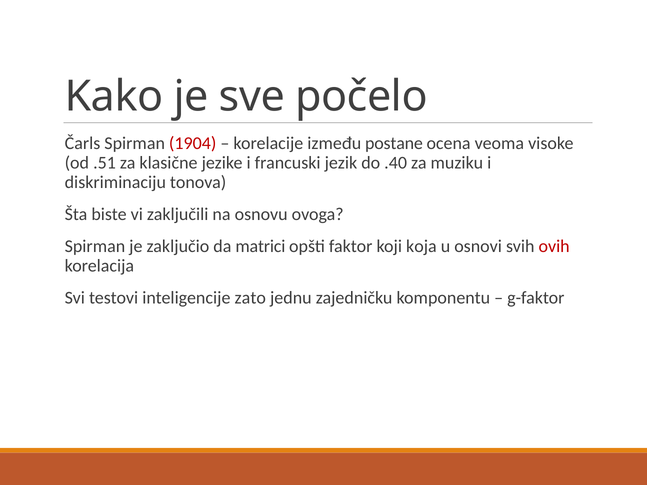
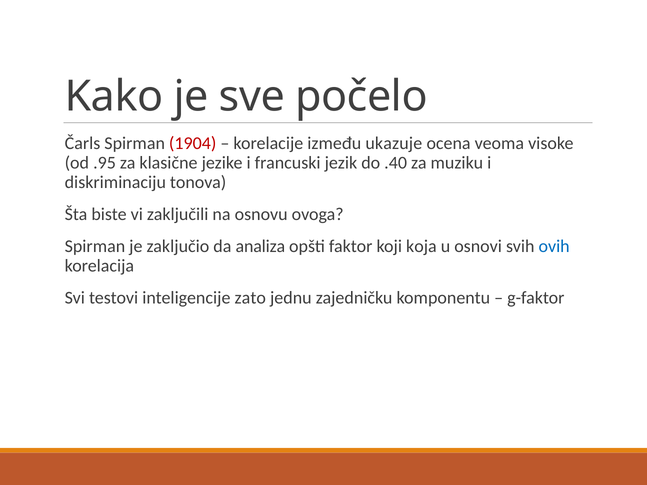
postane: postane -> ukazuje
.51: .51 -> .95
matrici: matrici -> analiza
ovih colour: red -> blue
